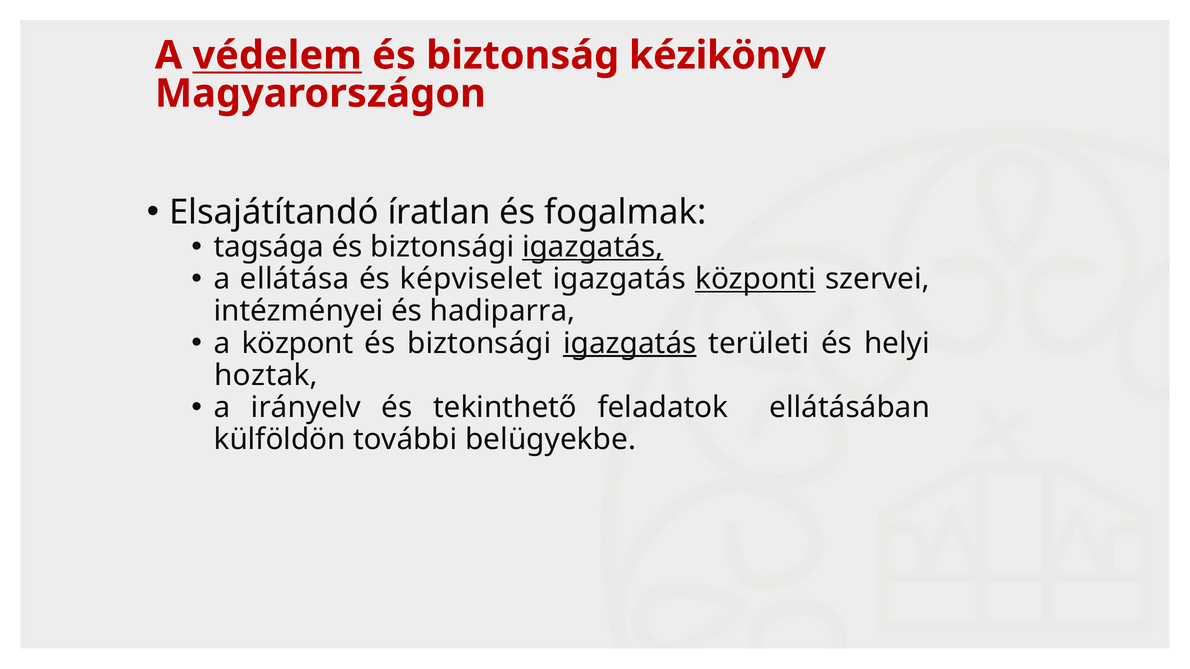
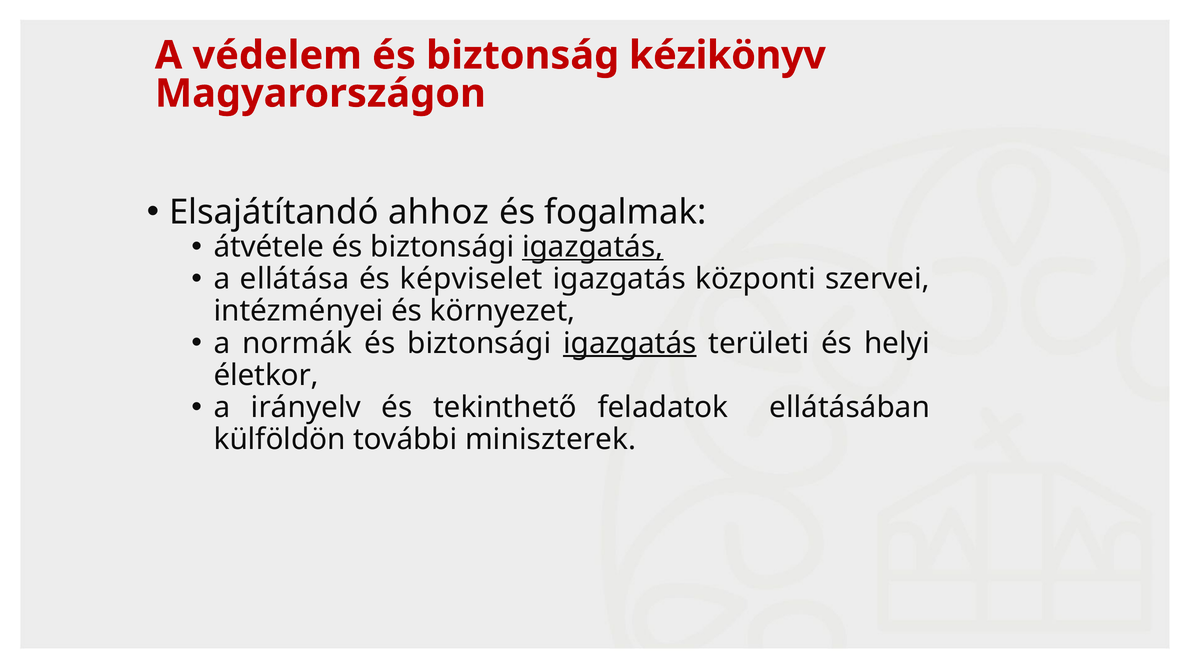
védelem underline: present -> none
íratlan: íratlan -> ahhoz
tagsága: tagsága -> átvétele
központi underline: present -> none
hadiparra: hadiparra -> környezet
központ: központ -> normák
hoztak: hoztak -> életkor
belügyekbe: belügyekbe -> miniszterek
